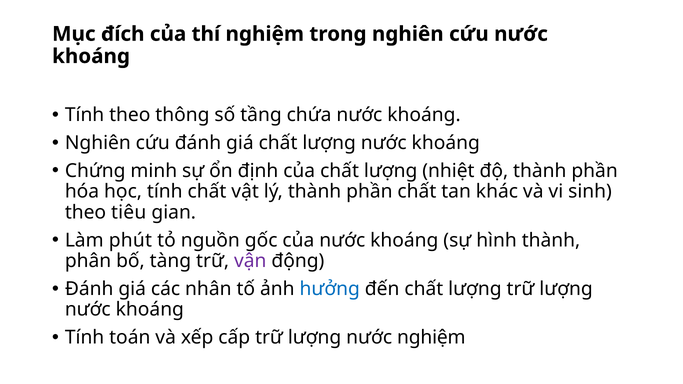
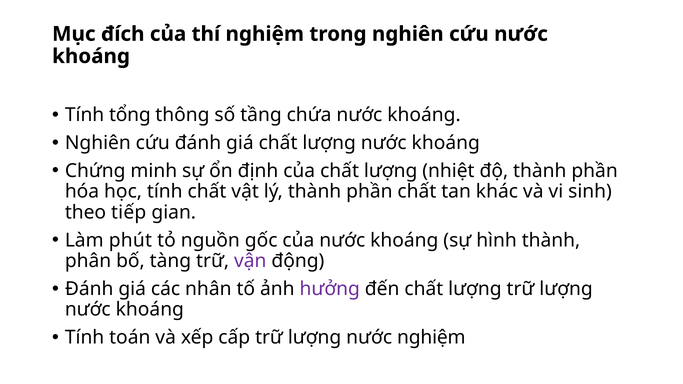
Tính theo: theo -> tổng
tiêu: tiêu -> tiếp
hưởng colour: blue -> purple
